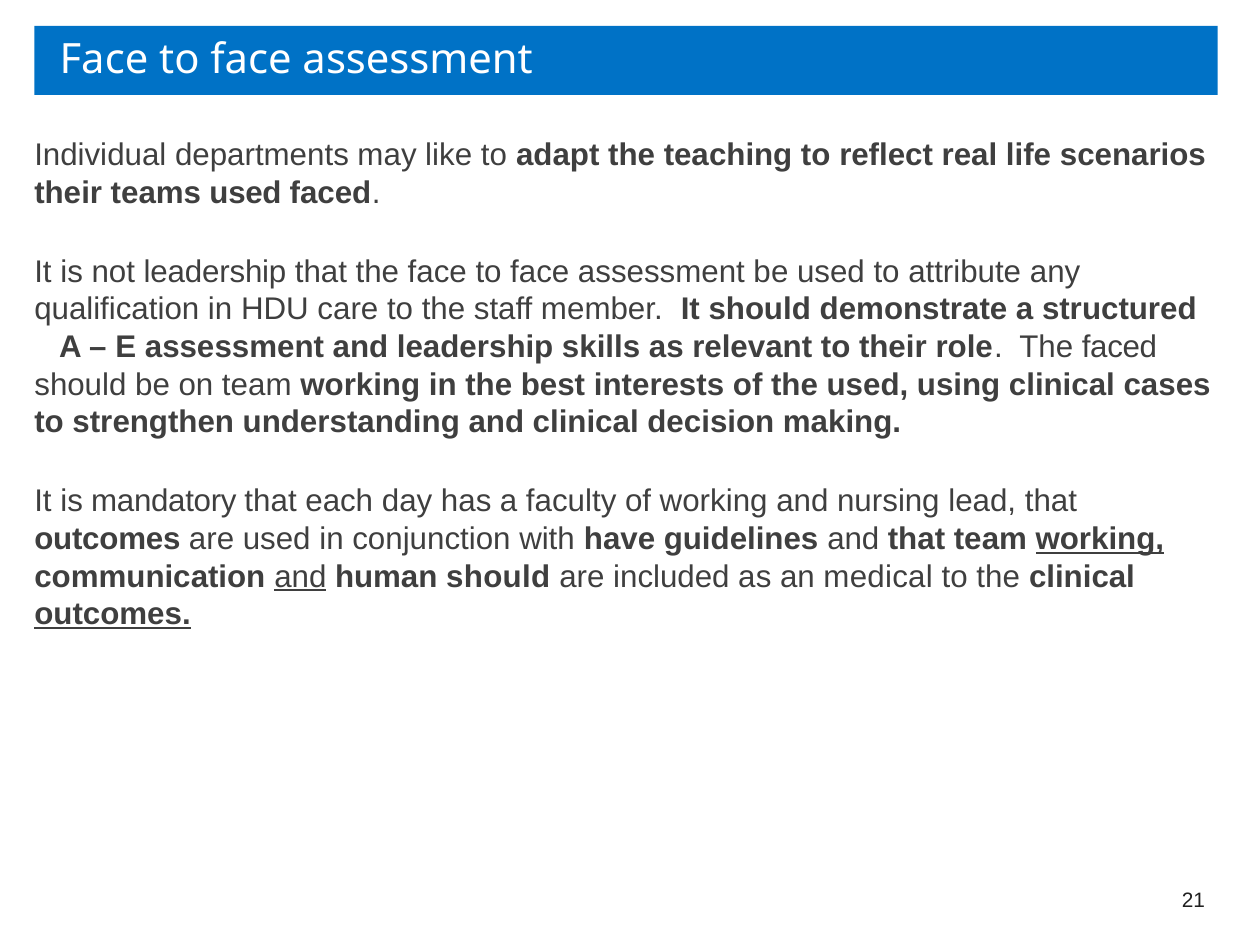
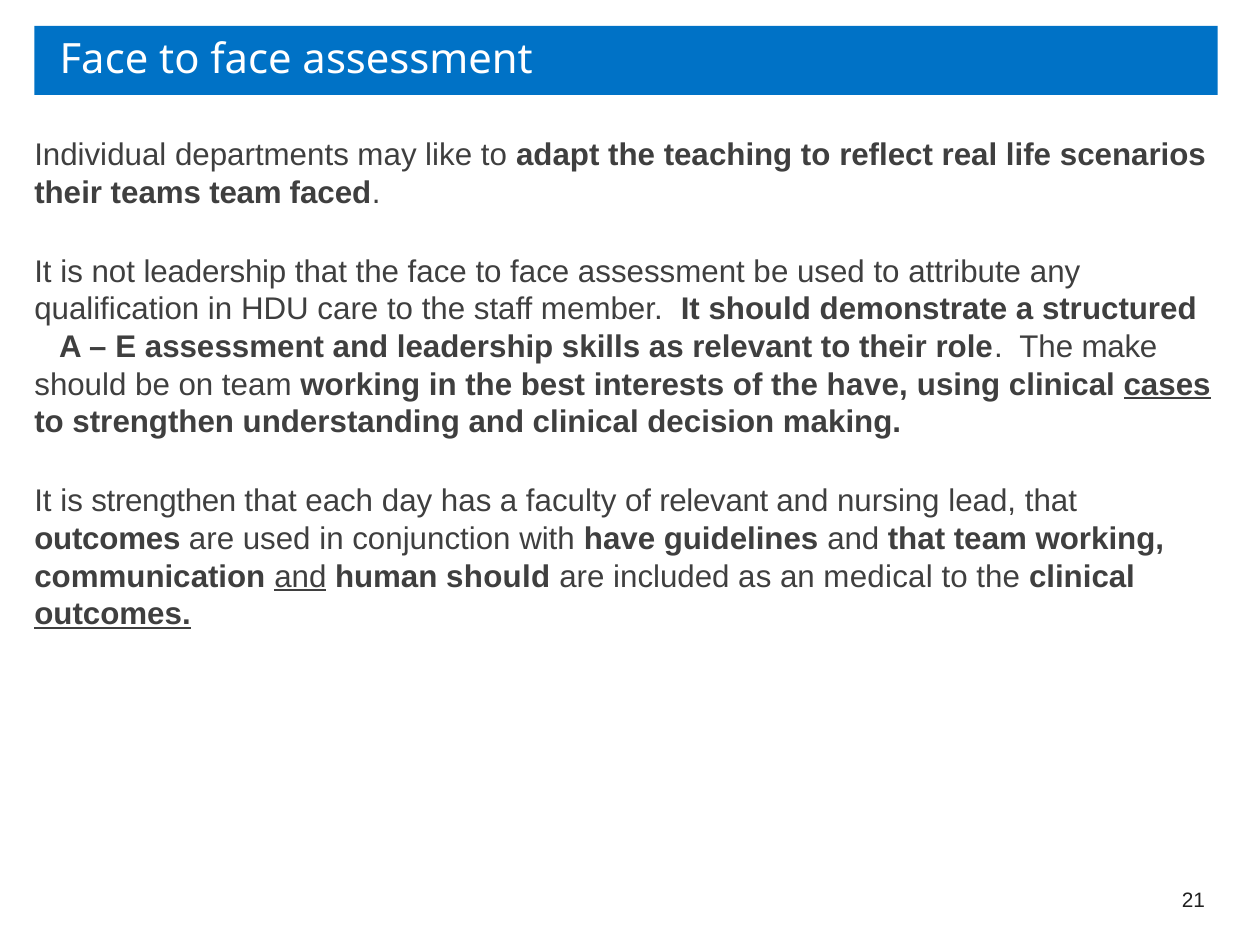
teams used: used -> team
The faced: faced -> make
the used: used -> have
cases underline: none -> present
is mandatory: mandatory -> strengthen
of working: working -> relevant
working at (1100, 539) underline: present -> none
